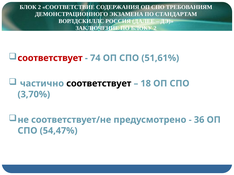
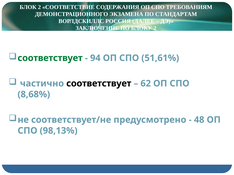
соответствует at (50, 58) colour: red -> green
74: 74 -> 94
18: 18 -> 62
3,70%: 3,70% -> 8,68%
36: 36 -> 48
54,47%: 54,47% -> 98,13%
